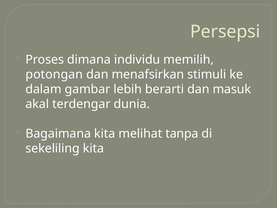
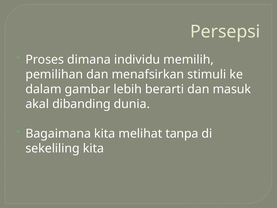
potongan: potongan -> pemilihan
terdengar: terdengar -> dibanding
